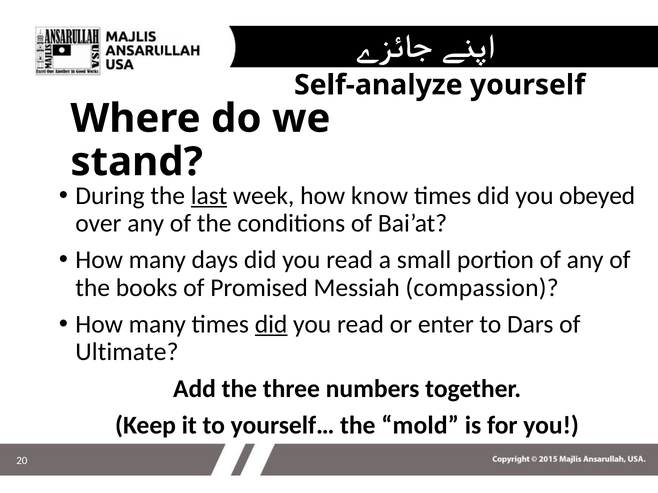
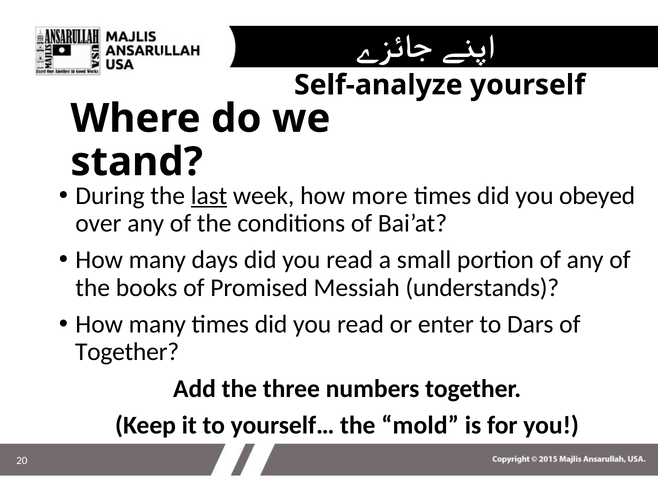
know: know -> more
compassion: compassion -> understands
did at (271, 325) underline: present -> none
Ultimate at (127, 352): Ultimate -> Together
